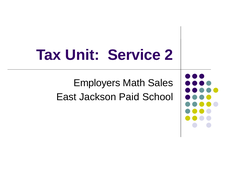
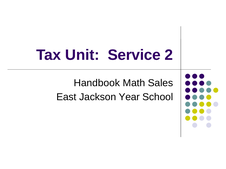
Employers: Employers -> Handbook
Paid: Paid -> Year
